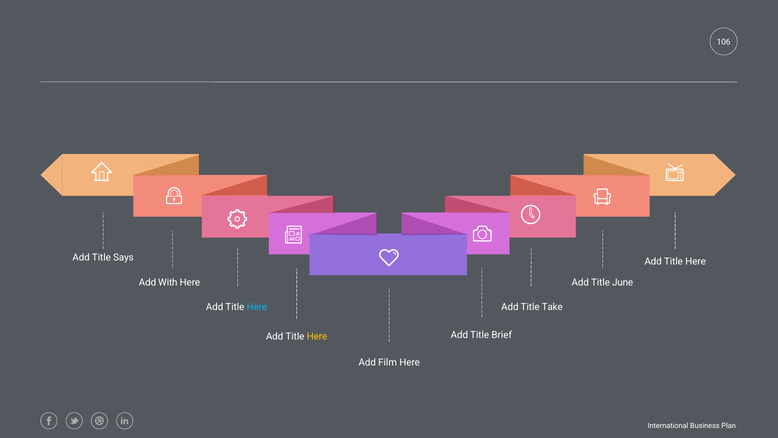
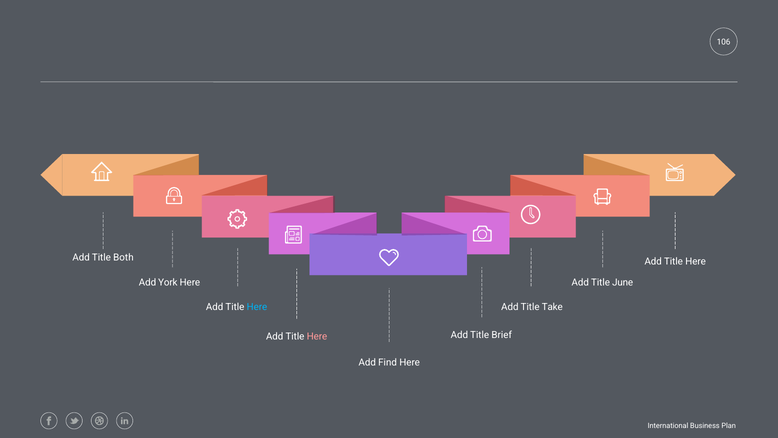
Says: Says -> Both
With: With -> York
Here at (317, 336) colour: yellow -> pink
Film: Film -> Find
